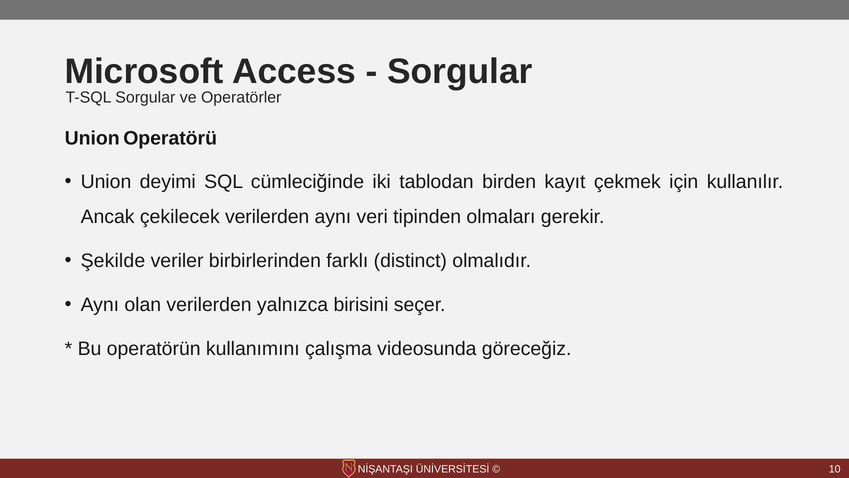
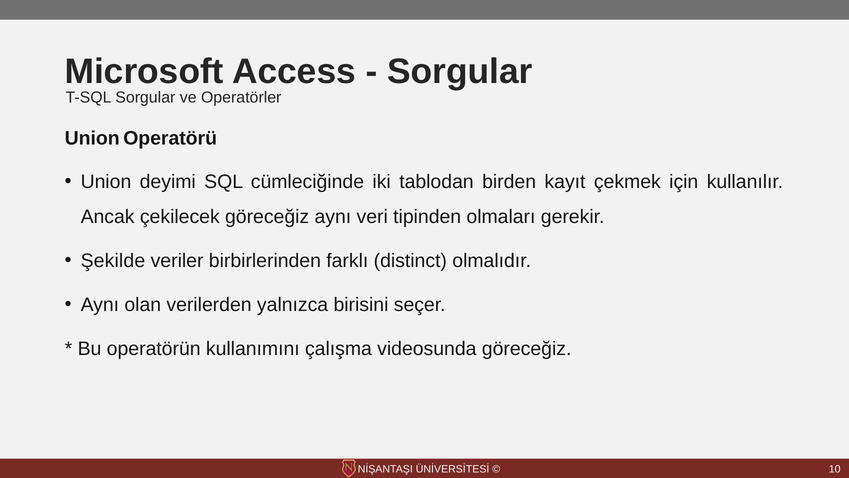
çekilecek verilerden: verilerden -> göreceğiz
